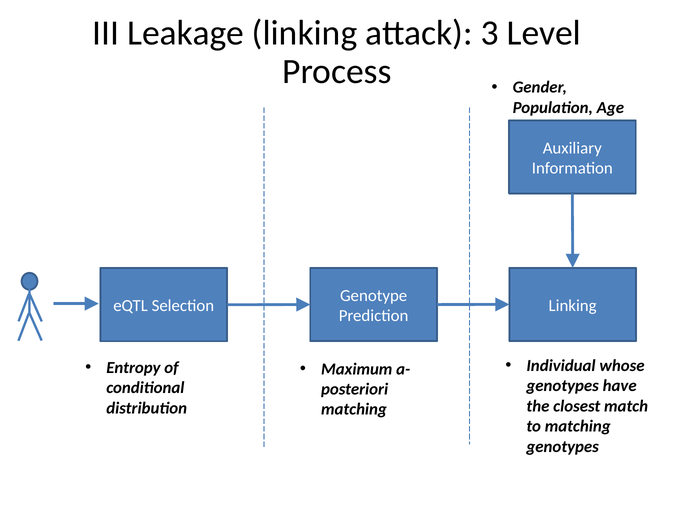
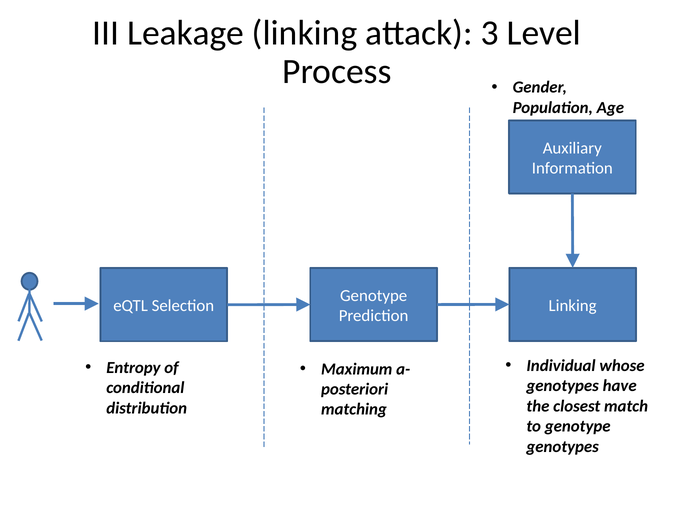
to matching: matching -> genotype
